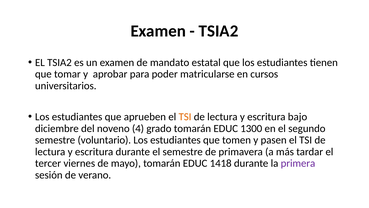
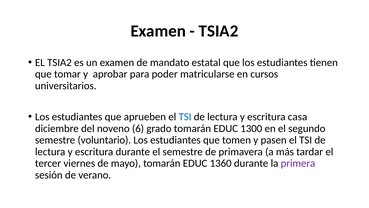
TSI at (185, 117) colour: orange -> blue
bajo: bajo -> casa
4: 4 -> 6
1418: 1418 -> 1360
